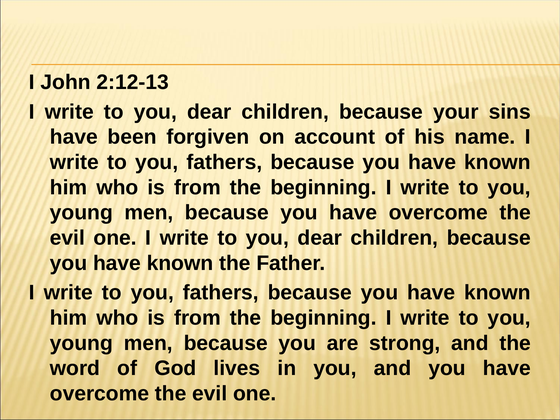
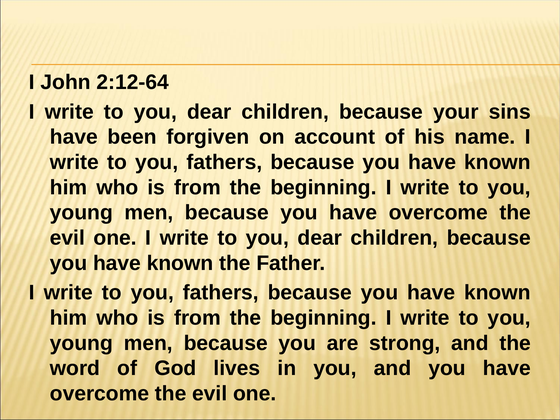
2:12-13: 2:12-13 -> 2:12-64
